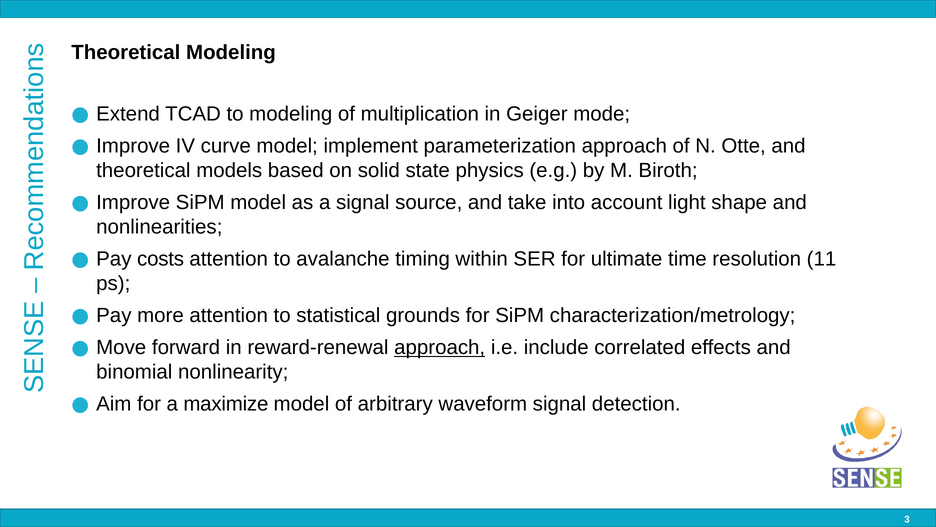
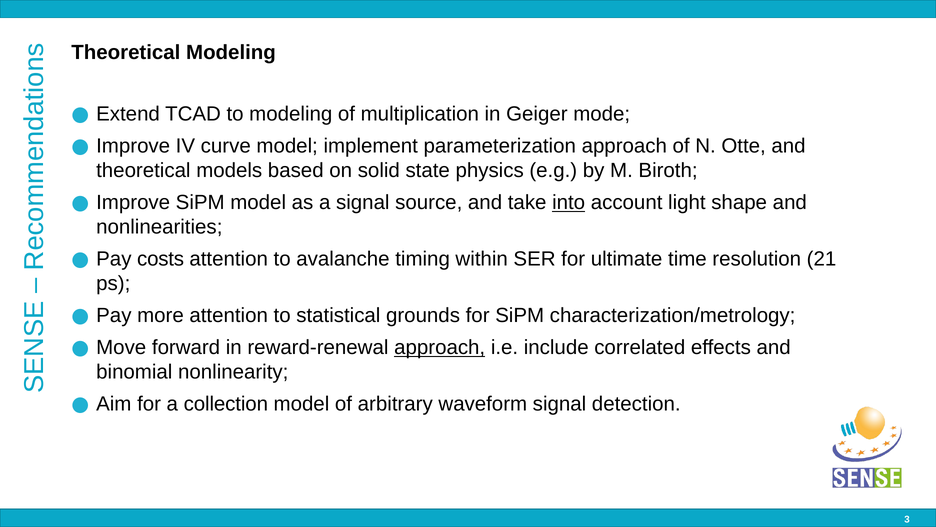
into underline: none -> present
11: 11 -> 21
maximize: maximize -> collection
